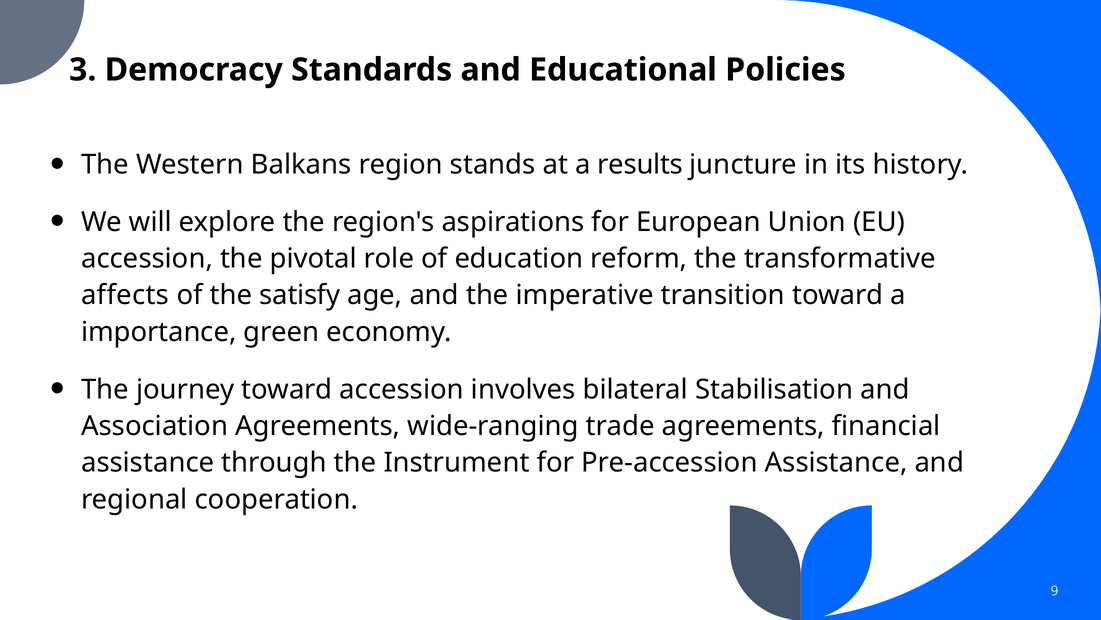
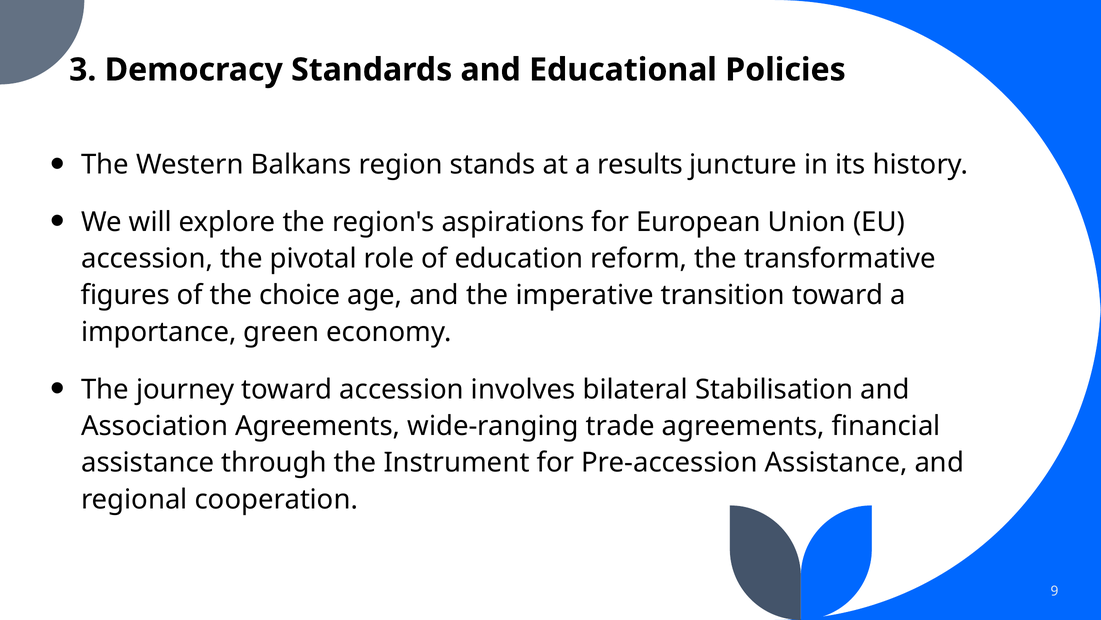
affects: affects -> figures
satisfy: satisfy -> choice
